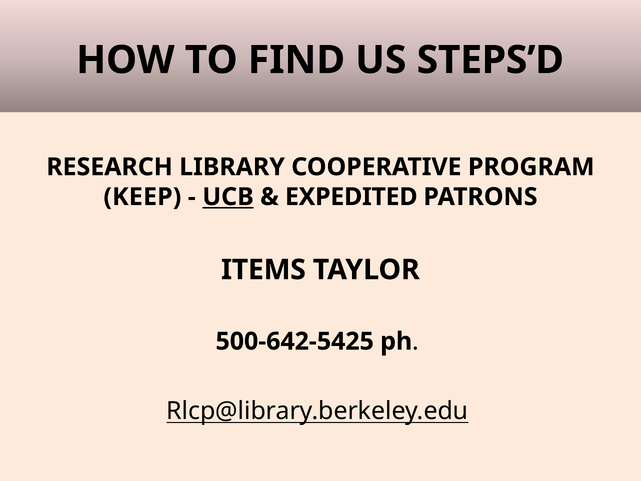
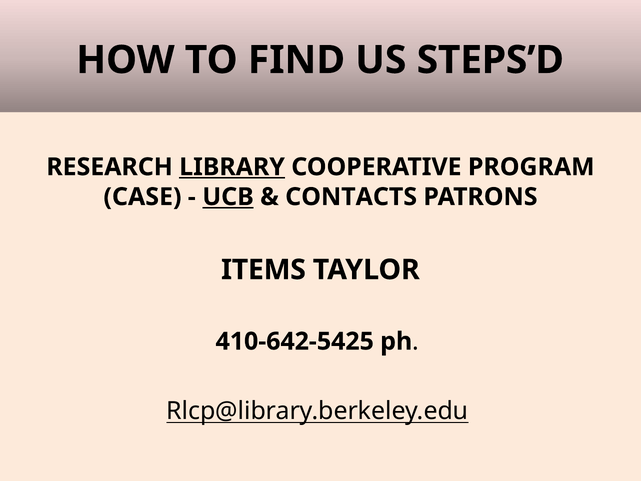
LIBRARY underline: none -> present
KEEP: KEEP -> CASE
EXPEDITED: EXPEDITED -> CONTACTS
500-642-5425: 500-642-5425 -> 410-642-5425
